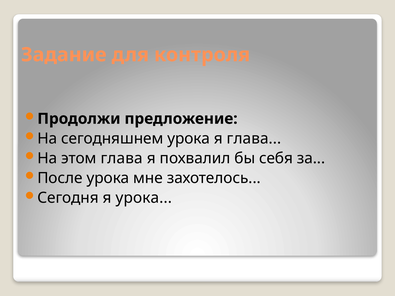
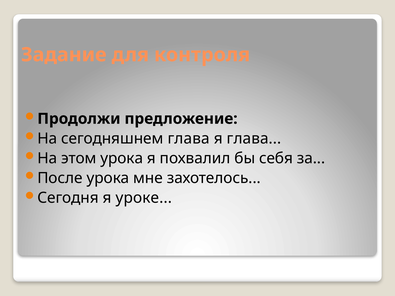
сегодняшнем урока: урока -> глава
этом глава: глава -> урока
я урока: урока -> уроке
